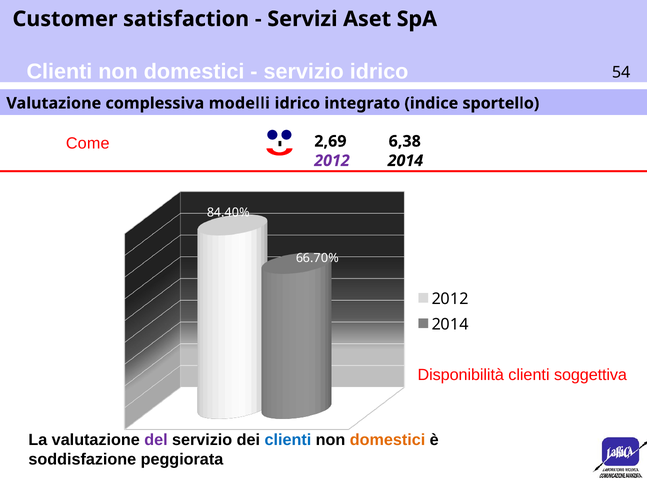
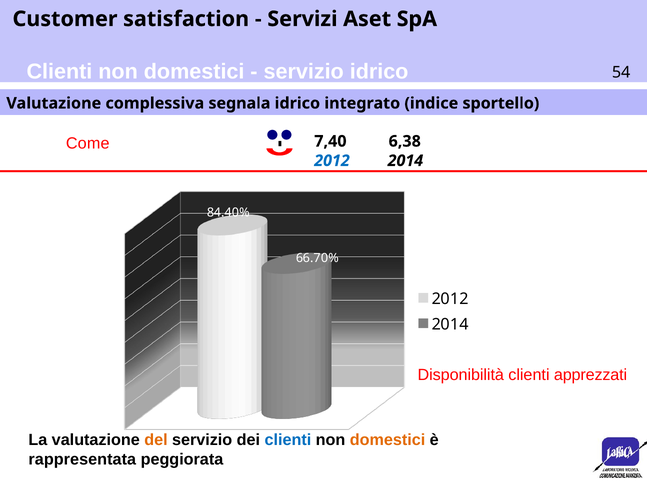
modelli: modelli -> segnala
2,69: 2,69 -> 7,40
2012 at (332, 161) colour: purple -> blue
soggettiva: soggettiva -> apprezzati
del colour: purple -> orange
soddisfazione: soddisfazione -> rappresentata
